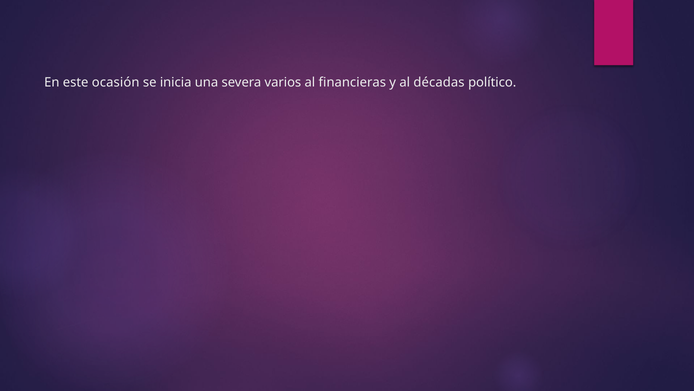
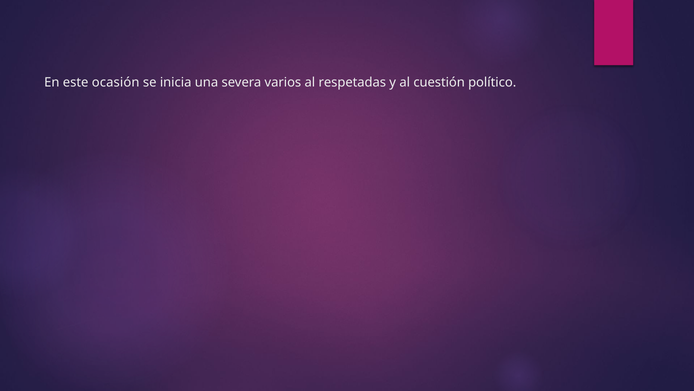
financieras: financieras -> respetadas
décadas: décadas -> cuestión
